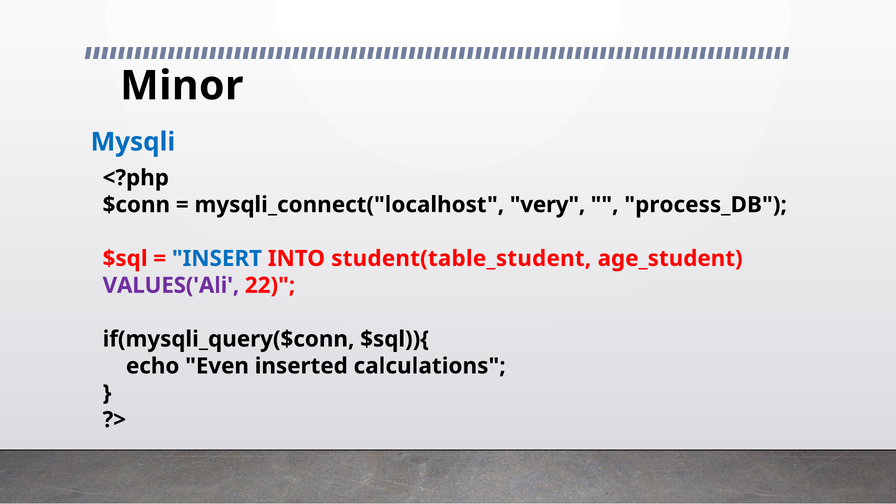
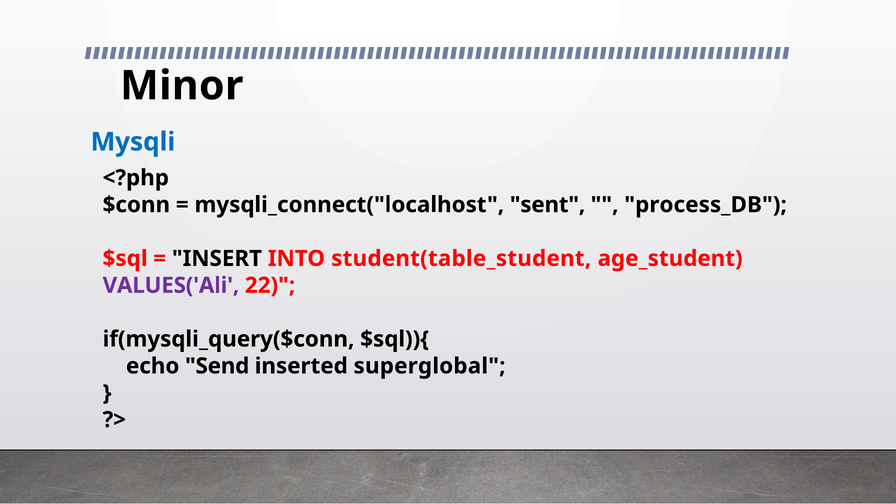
very: very -> sent
INSERT colour: blue -> black
Even: Even -> Send
calculations: calculations -> superglobal
